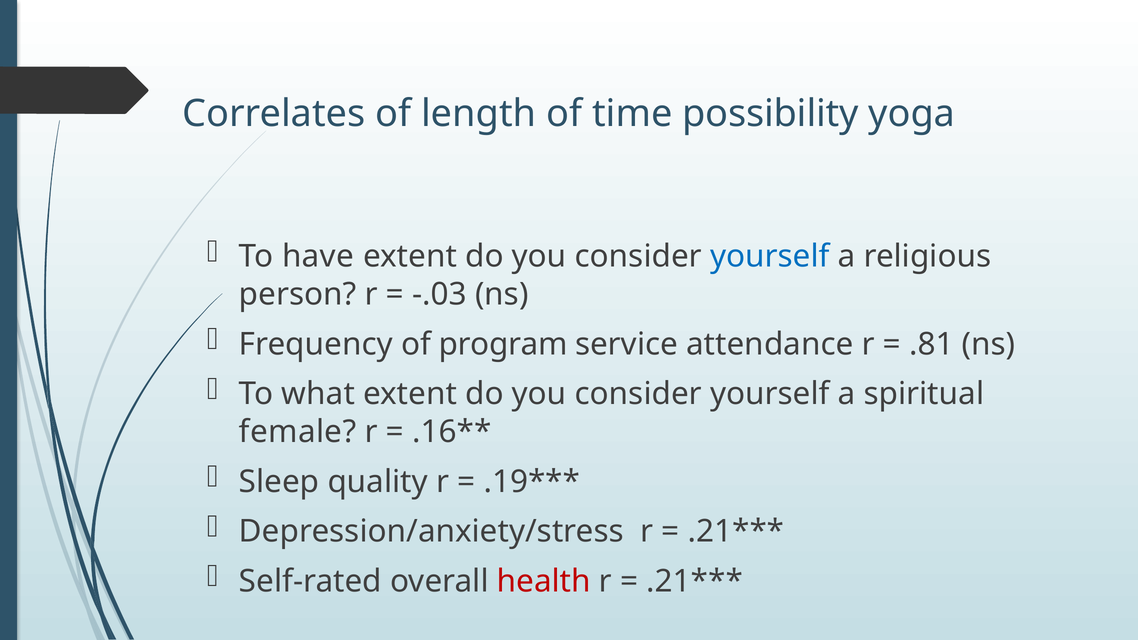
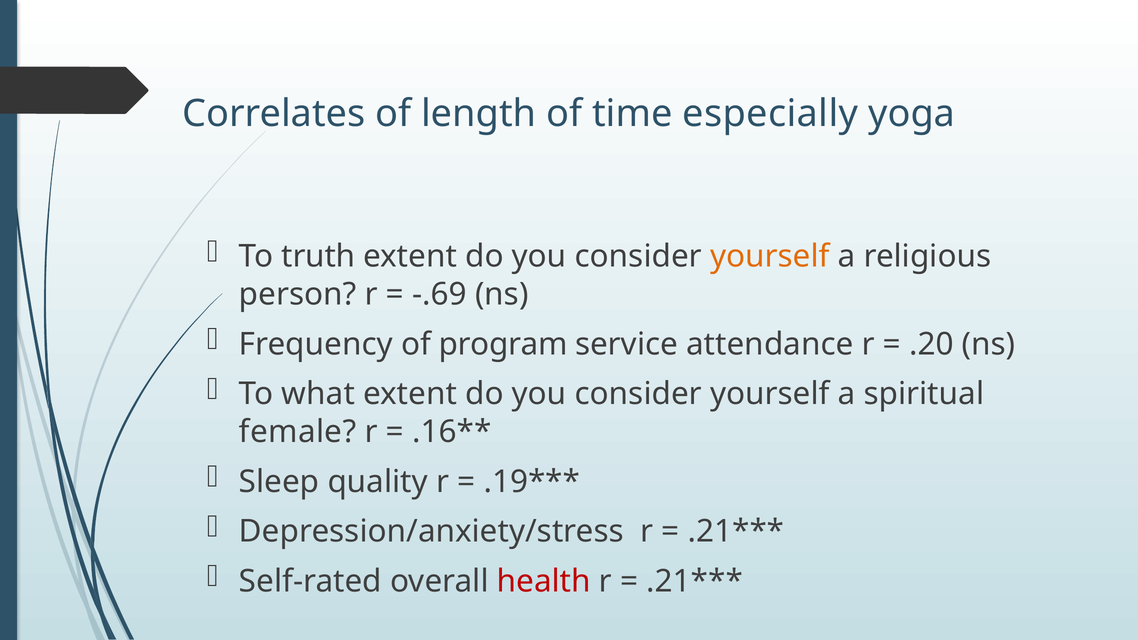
possibility: possibility -> especially
have: have -> truth
yourself at (770, 257) colour: blue -> orange
-.03: -.03 -> -.69
.81: .81 -> .20
